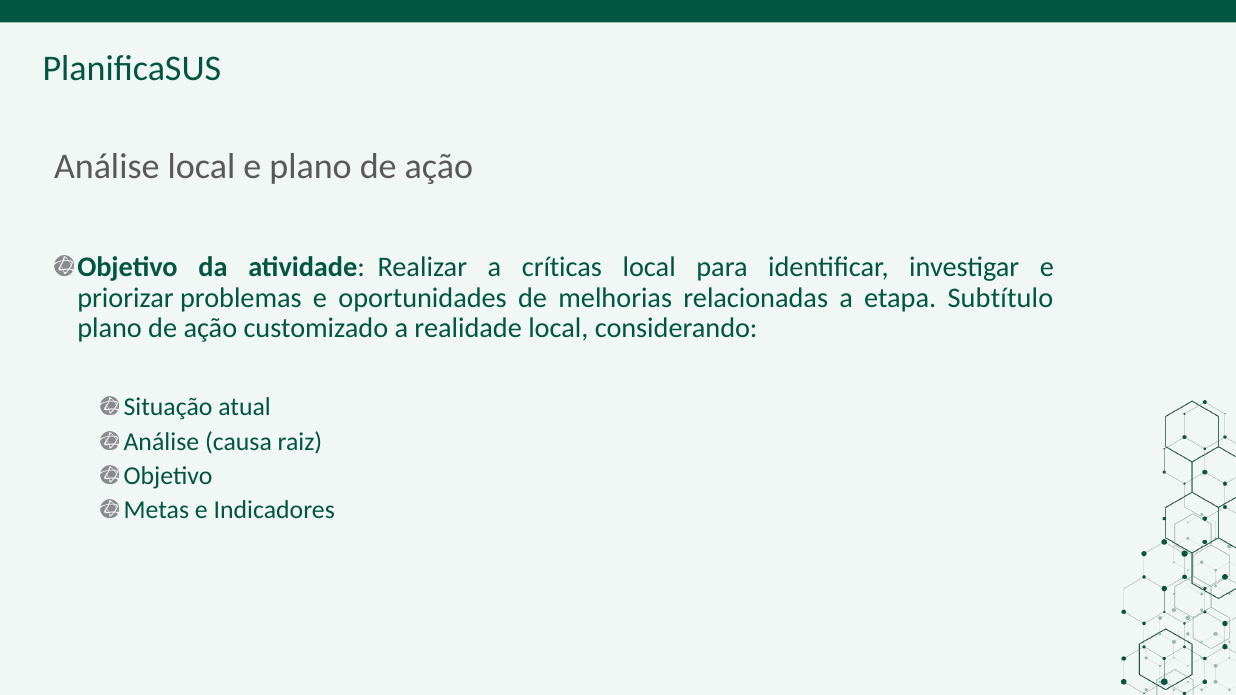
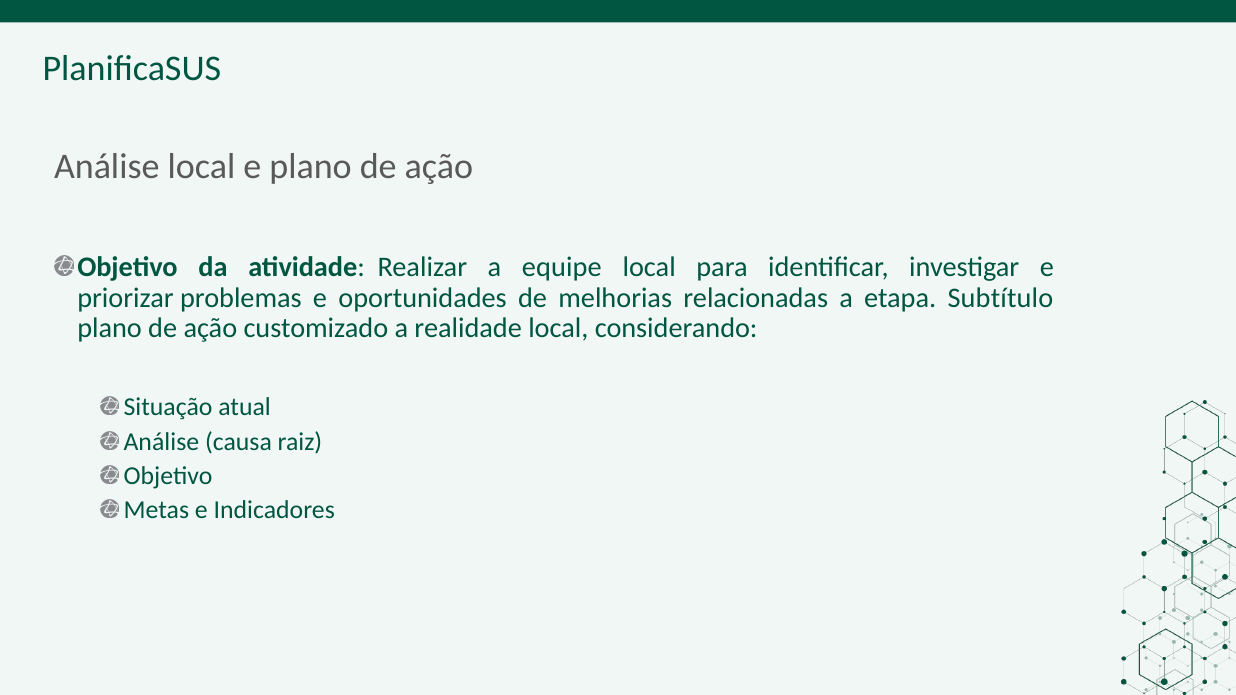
críticas: críticas -> equipe
